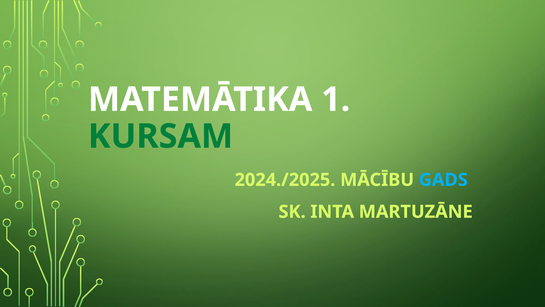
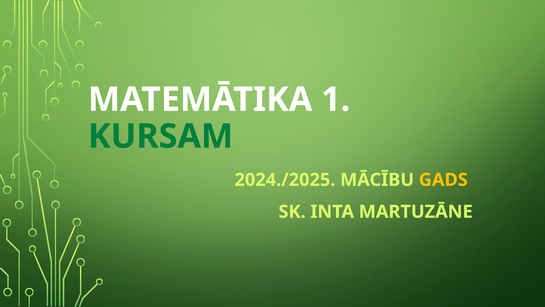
GADS colour: light blue -> yellow
